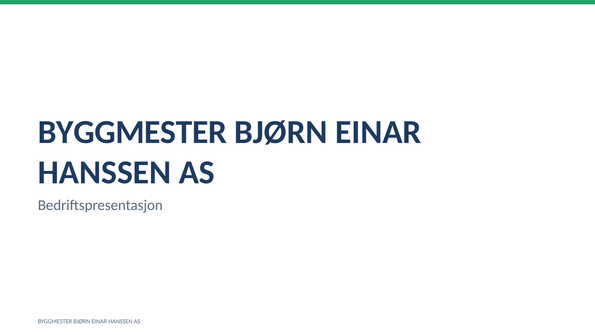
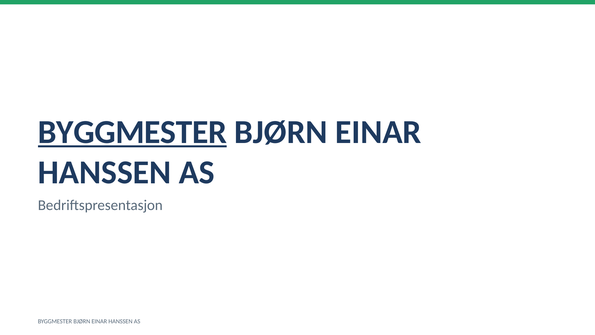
BYGGMESTER at (132, 132) underline: none -> present
